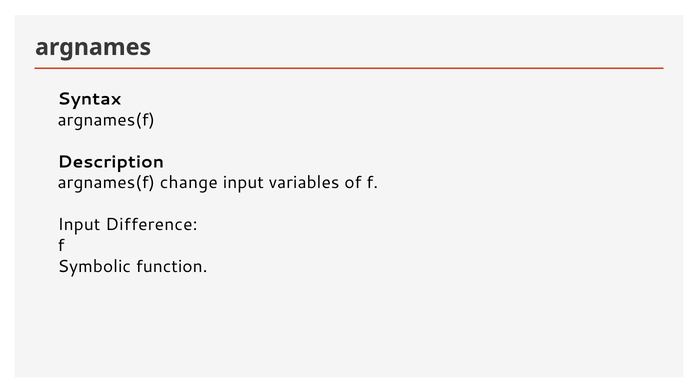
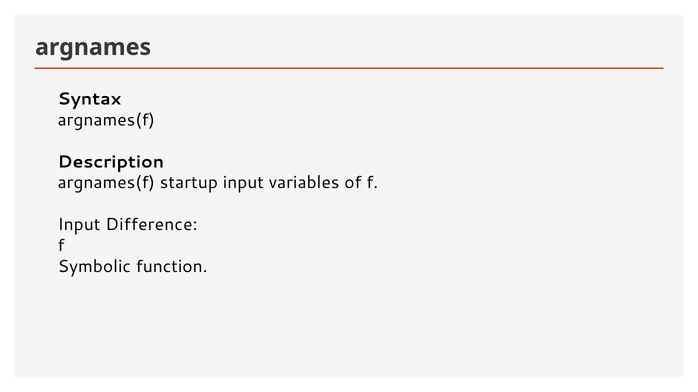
change: change -> startup
